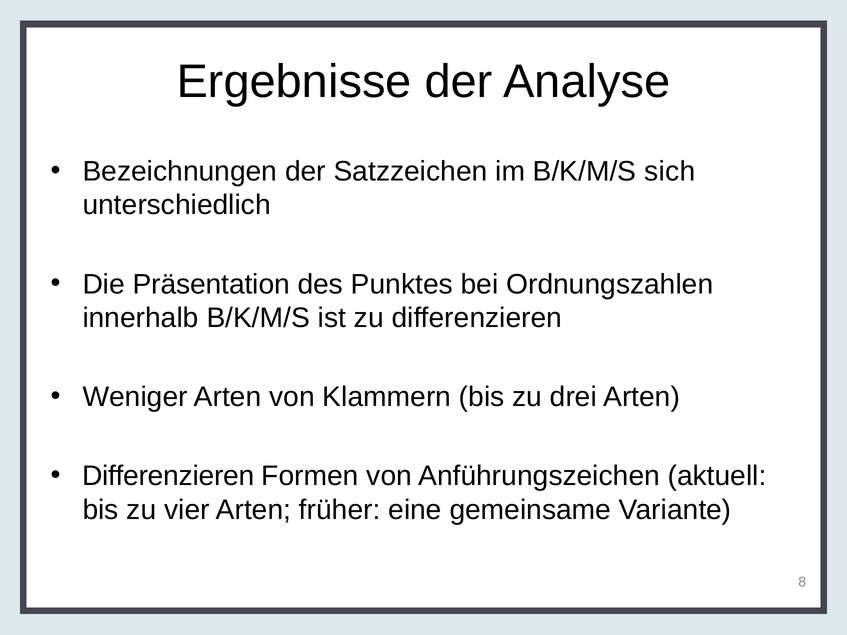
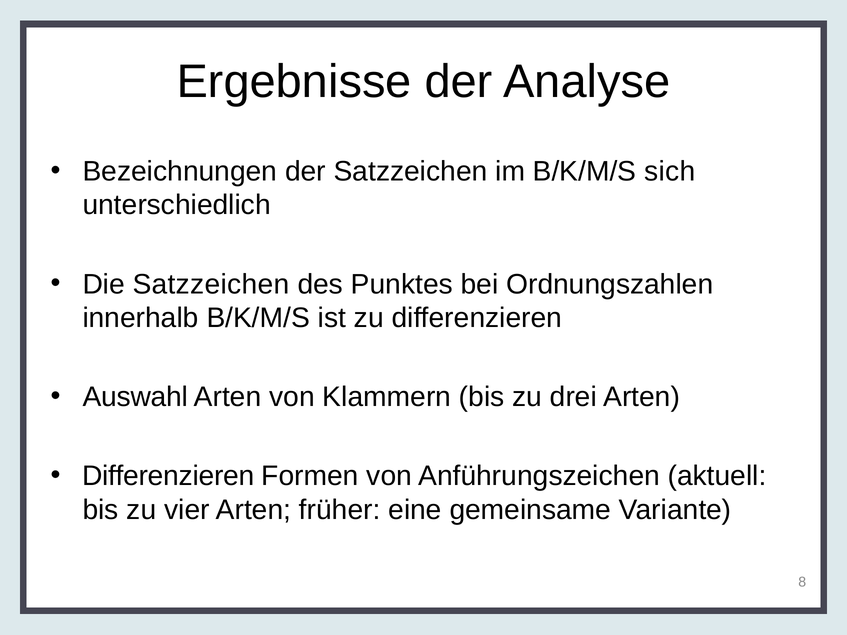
Die Präsentation: Präsentation -> Satzzeichen
Weniger: Weniger -> Auswahl
